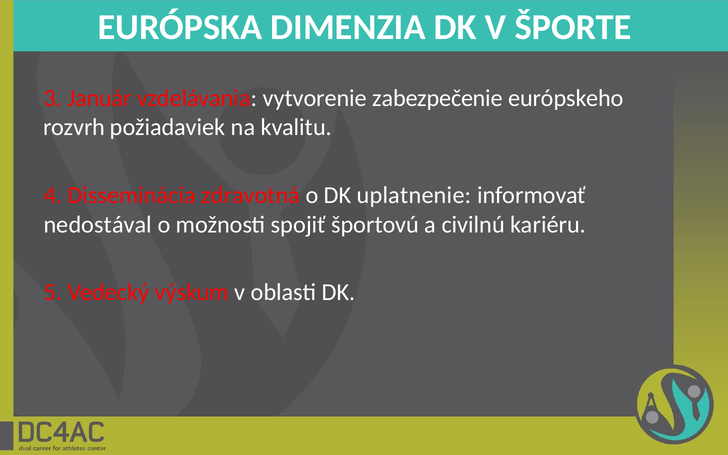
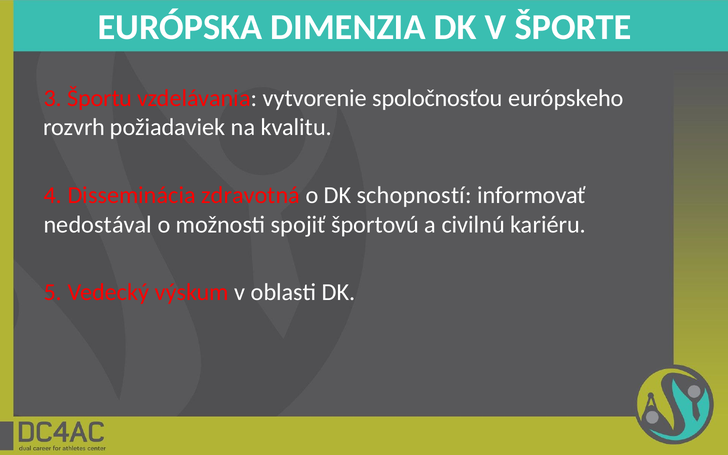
Január: Január -> Športu
zabezpečenie: zabezpečenie -> spoločnosťou
uplatnenie: uplatnenie -> schopností
